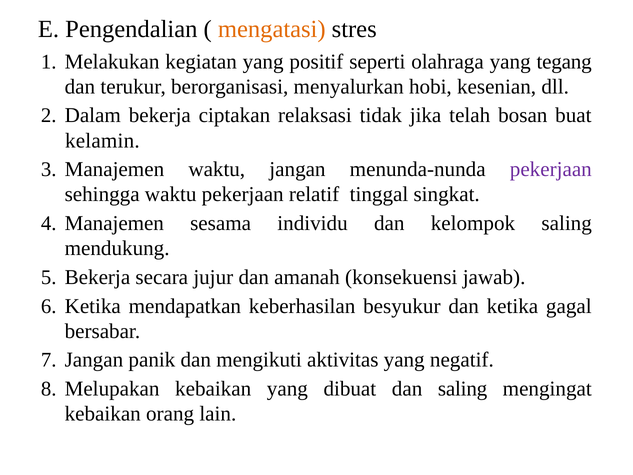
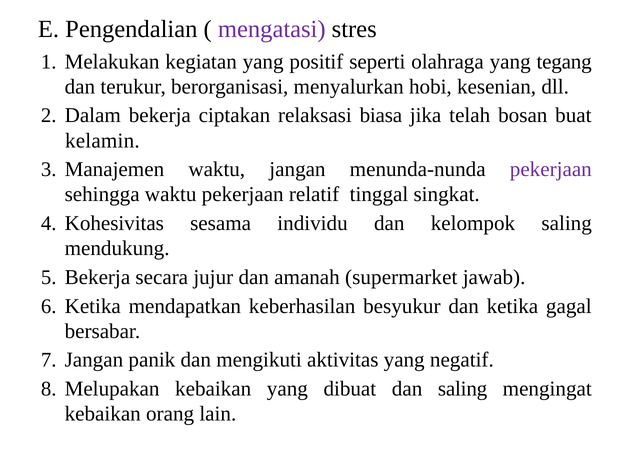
mengatasi colour: orange -> purple
tidak: tidak -> biasa
Manajemen at (114, 223): Manajemen -> Kohesivitas
konsekuensi: konsekuensi -> supermarket
